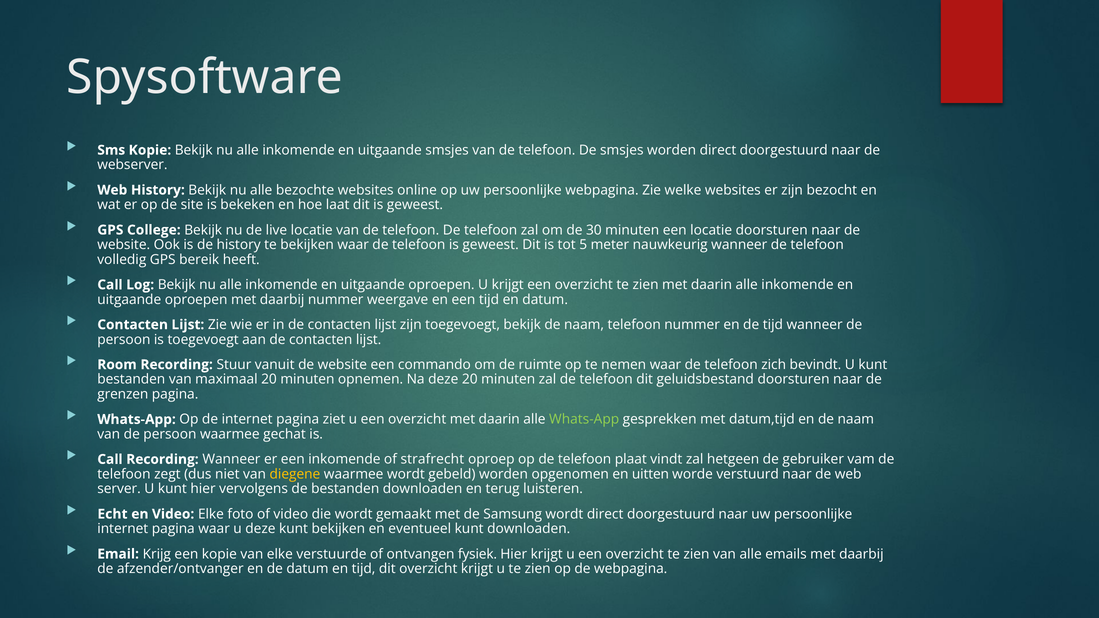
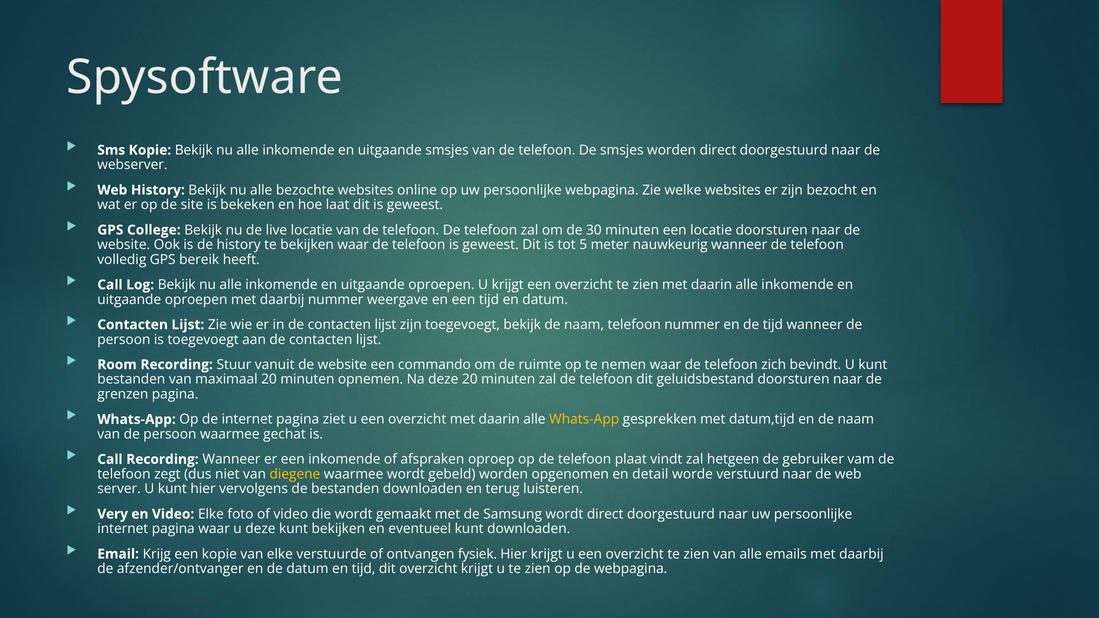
Whats-App at (584, 420) colour: light green -> yellow
strafrecht: strafrecht -> afspraken
uitten: uitten -> detail
Echt: Echt -> Very
